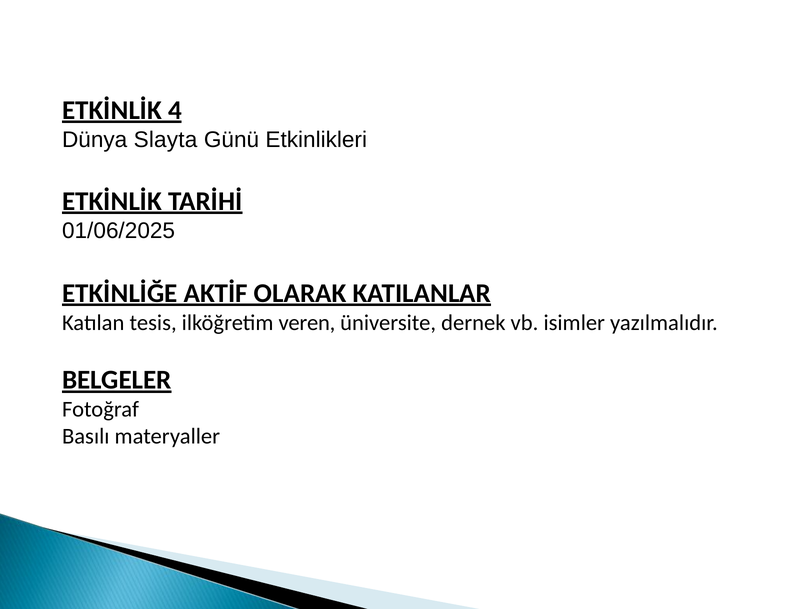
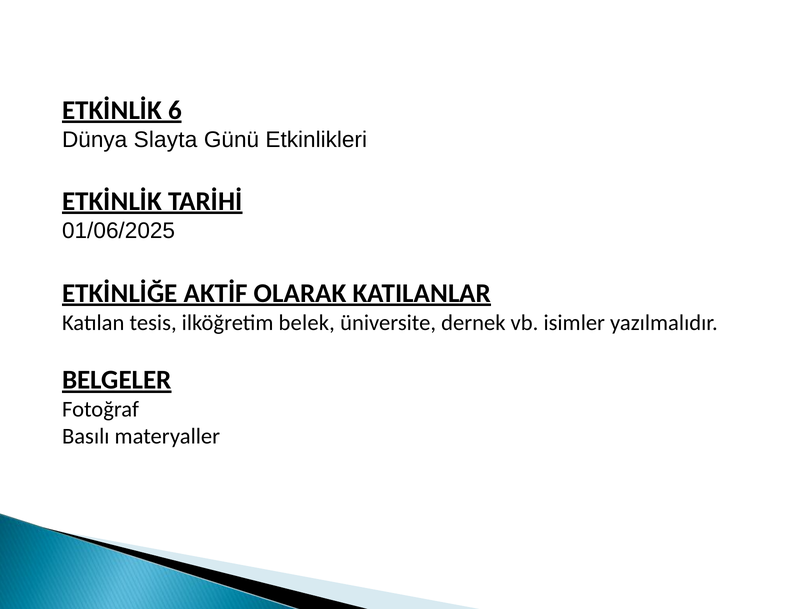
4: 4 -> 6
veren: veren -> belek
